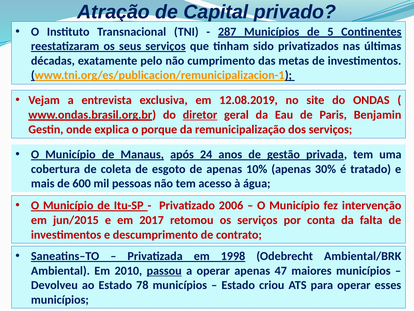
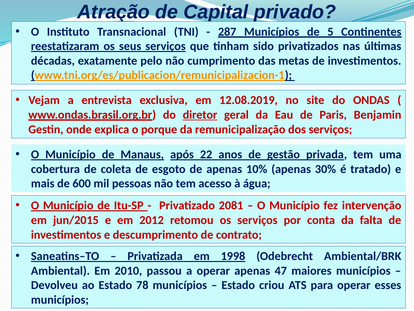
24: 24 -> 22
2006: 2006 -> 2081
2017: 2017 -> 2012
passou underline: present -> none
